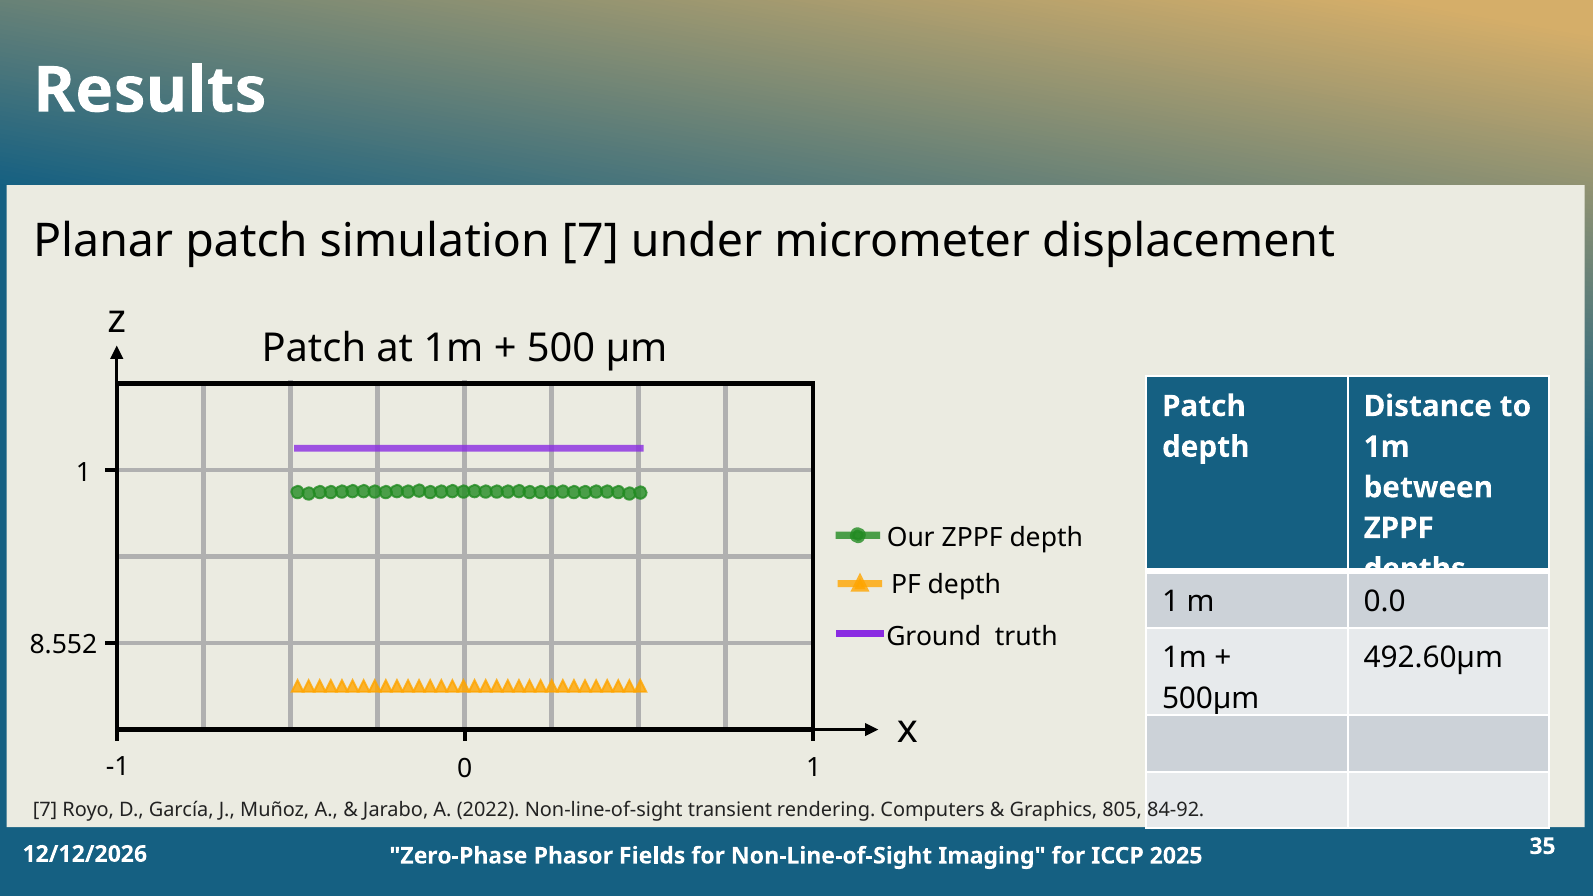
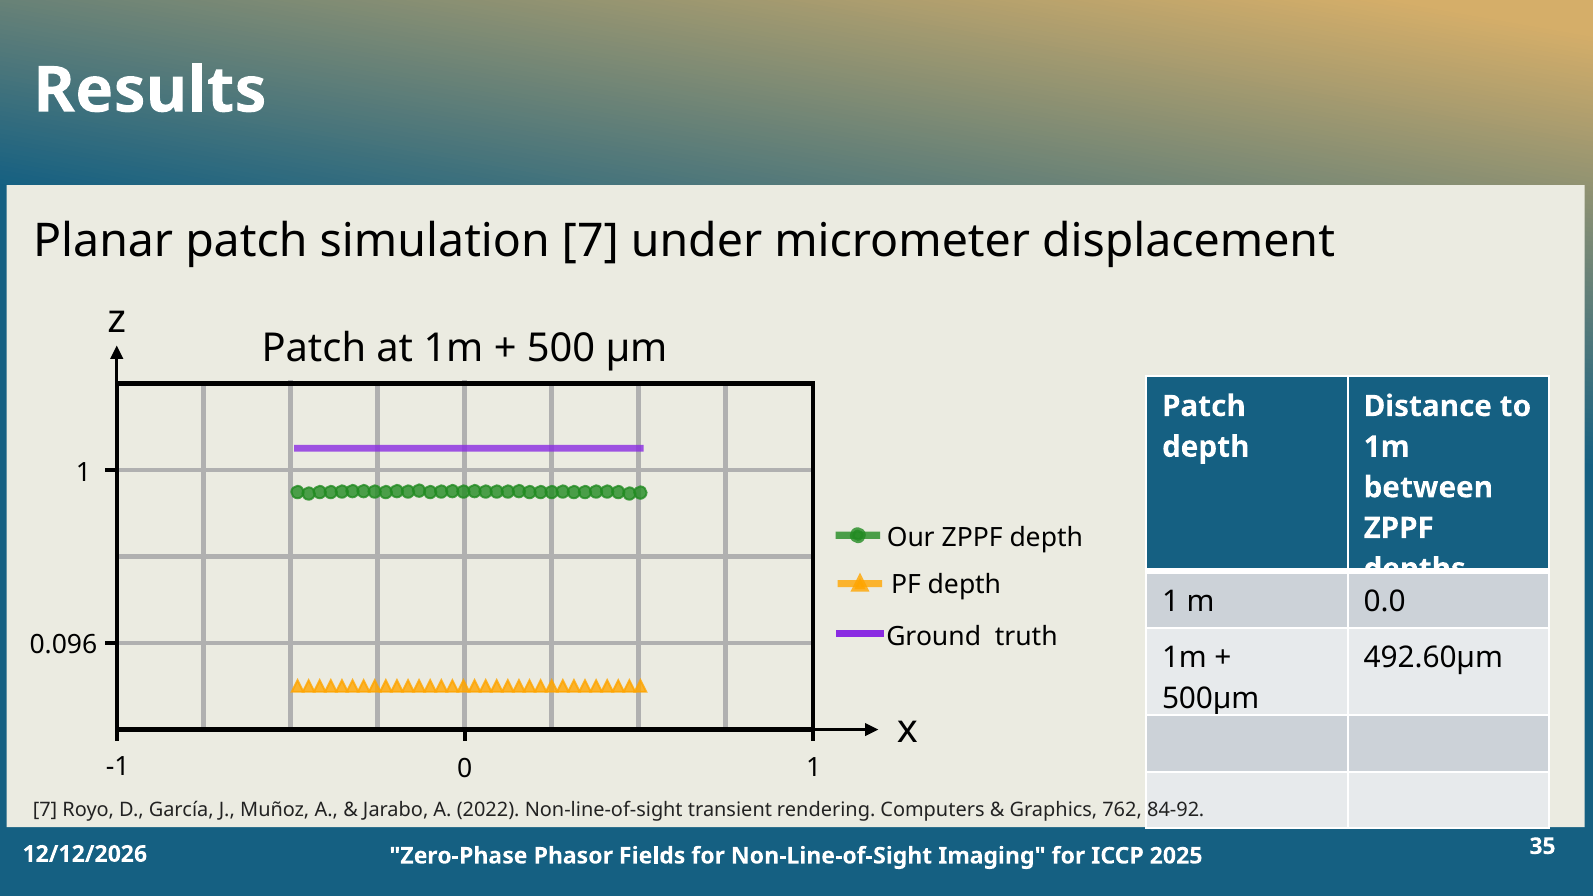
8.552: 8.552 -> 0.096
805: 805 -> 762
